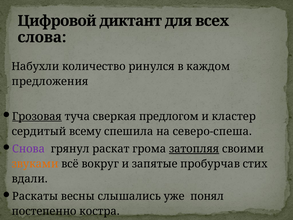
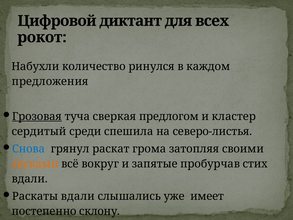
слова: слова -> рокот
всему: всему -> среди
северо-спеша: северо-спеша -> северо-листья
Снова colour: purple -> blue
затопляя underline: present -> none
Раскаты весны: весны -> вдали
понял: понял -> имеет
костра: костра -> склону
